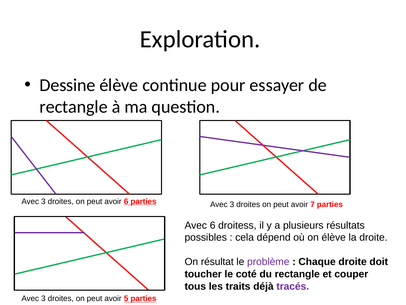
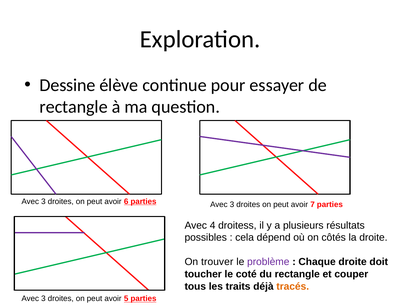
Avec 6: 6 -> 4
on élève: élève -> côtés
résultat: résultat -> trouver
tracés colour: purple -> orange
